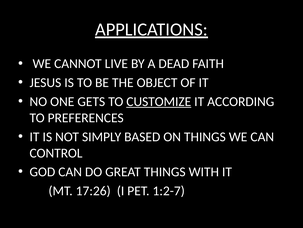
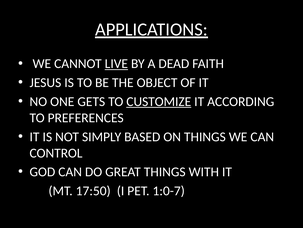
LIVE underline: none -> present
17:26: 17:26 -> 17:50
1:2-7: 1:2-7 -> 1:0-7
